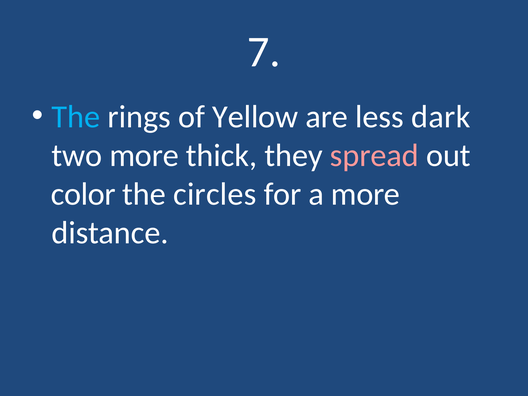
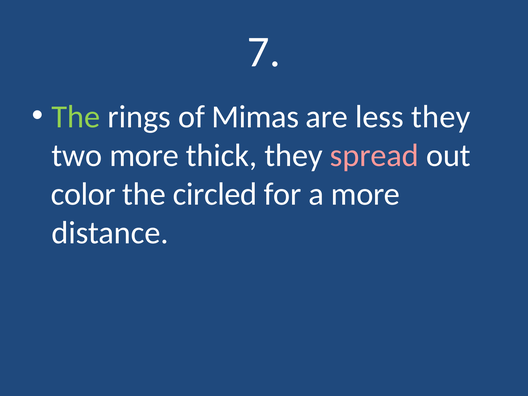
The at (76, 117) colour: light blue -> light green
Yellow: Yellow -> Mimas
less dark: dark -> they
circles: circles -> circled
